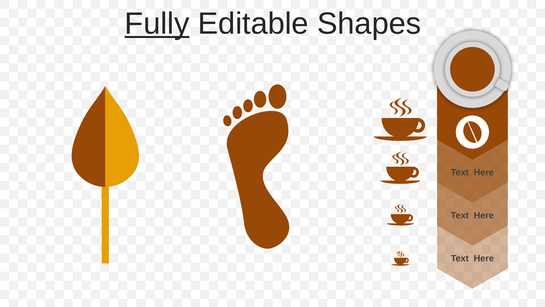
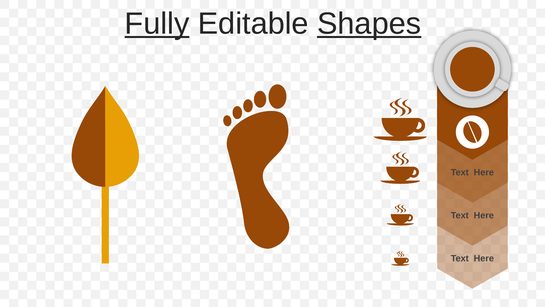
Shapes underline: none -> present
